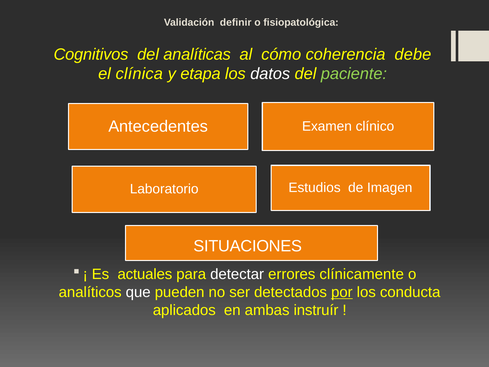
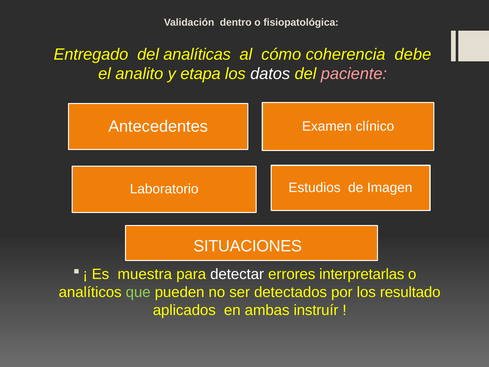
definir: definir -> dentro
Cognitivos: Cognitivos -> Entregado
clínica: clínica -> analito
paciente colour: light green -> pink
actuales: actuales -> muestra
clínicamente: clínicamente -> interpretarlas
que colour: white -> light green
por underline: present -> none
conducta: conducta -> resultado
